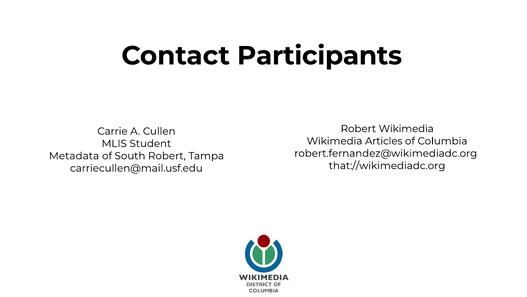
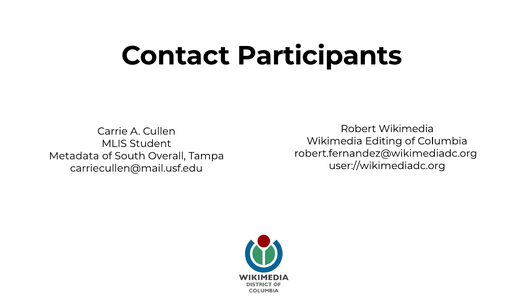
Articles: Articles -> Editing
South Robert: Robert -> Overall
that://wikimediadc.org: that://wikimediadc.org -> user://wikimediadc.org
